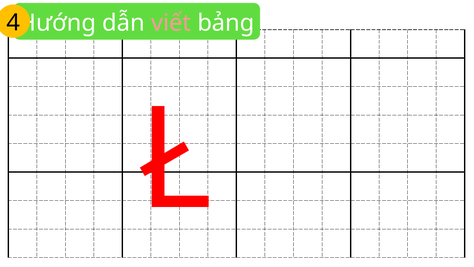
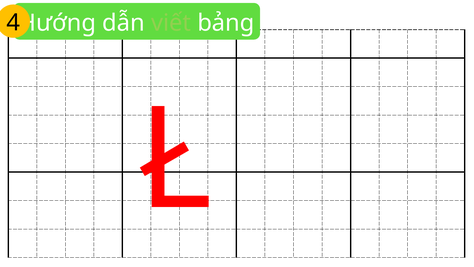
viết colour: pink -> light green
